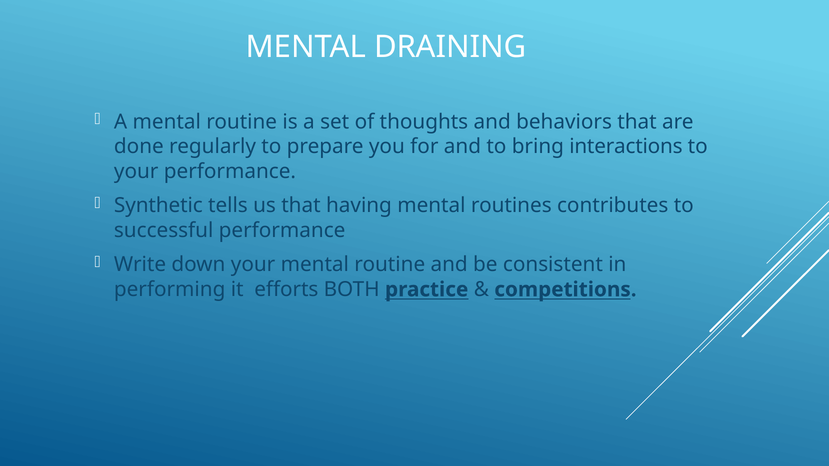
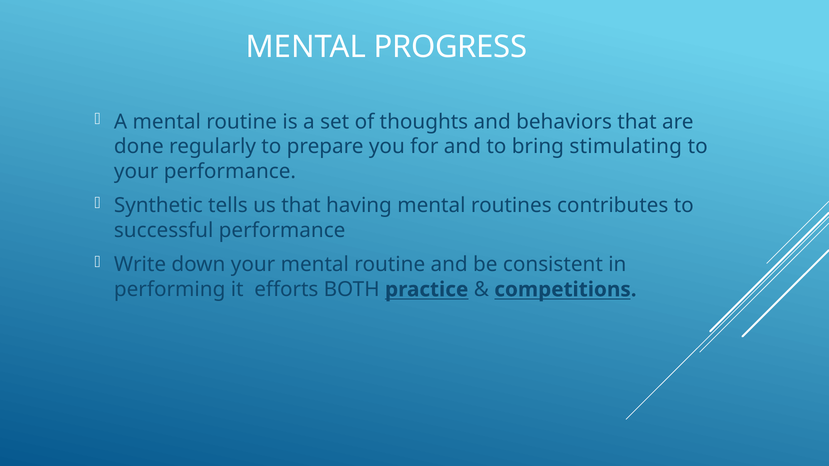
DRAINING: DRAINING -> PROGRESS
interactions: interactions -> stimulating
